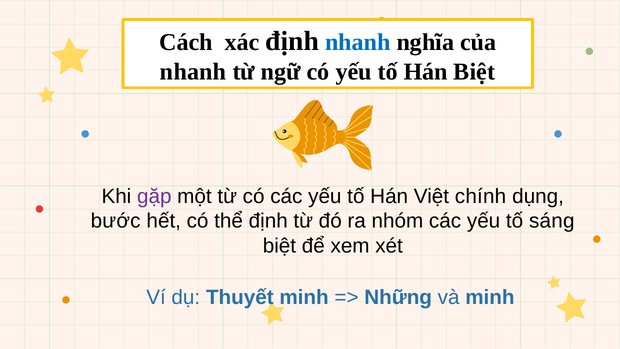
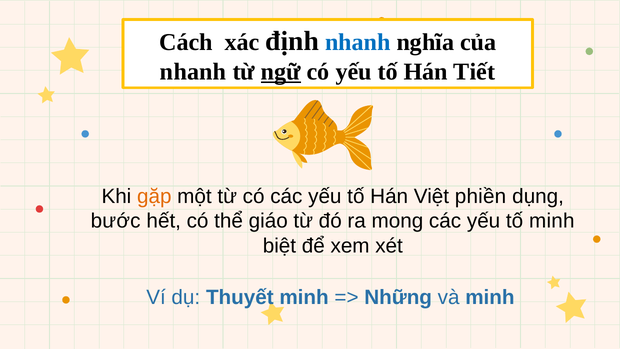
ngữ underline: none -> present
Hán Biệt: Biệt -> Tiết
gặp colour: purple -> orange
chính: chính -> phiền
thể định: định -> giáo
nhóm: nhóm -> mong
tố sáng: sáng -> minh
